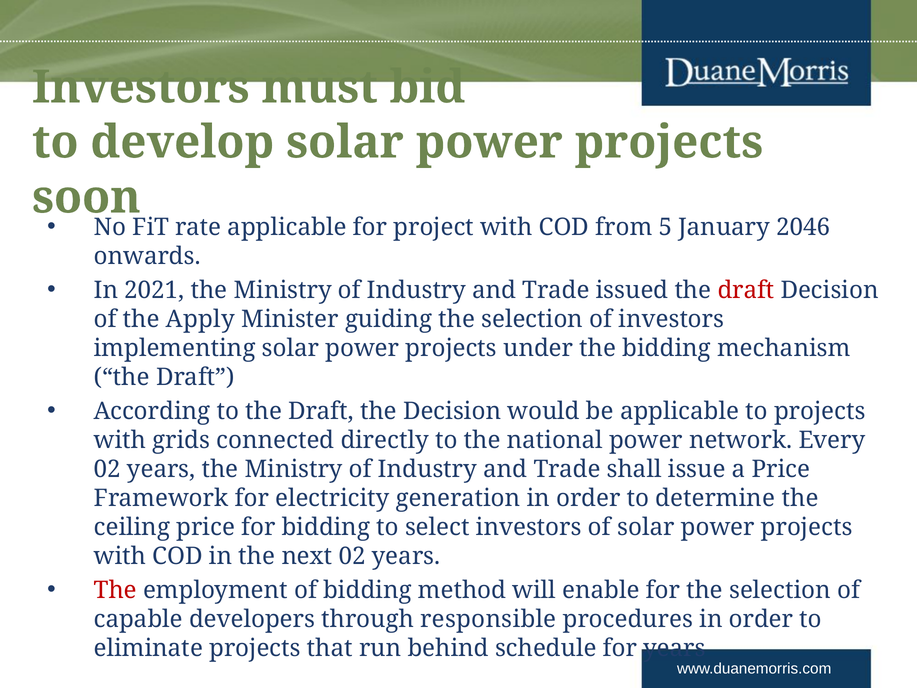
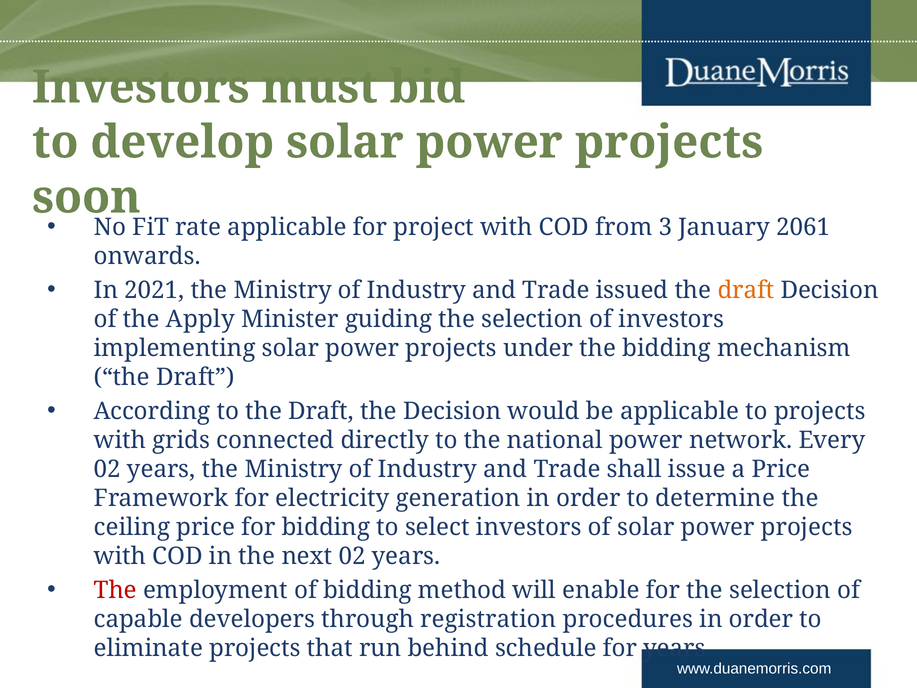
5: 5 -> 3
2046: 2046 -> 2061
draft at (746, 290) colour: red -> orange
responsible: responsible -> registration
